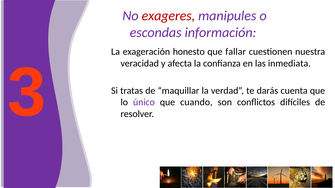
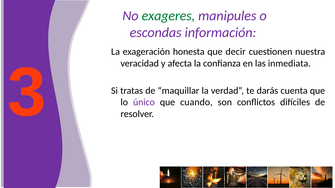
exageres colour: red -> green
honesto: honesto -> honesta
fallar: fallar -> decir
